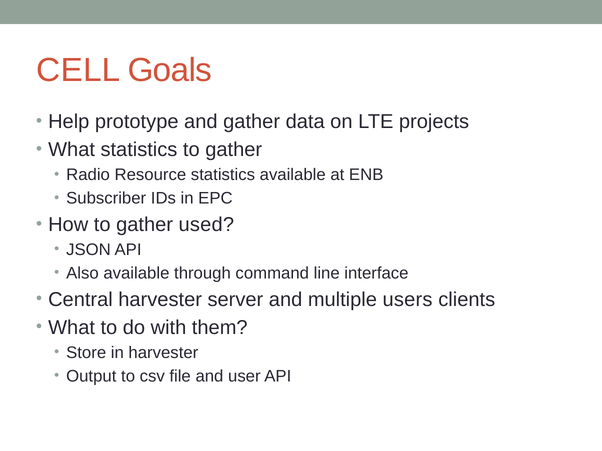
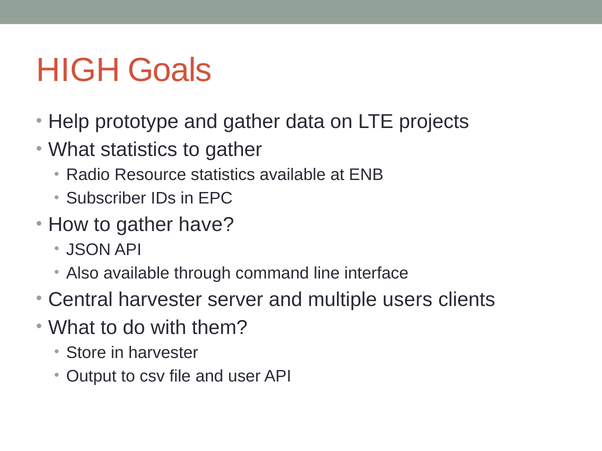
CELL: CELL -> HIGH
used: used -> have
